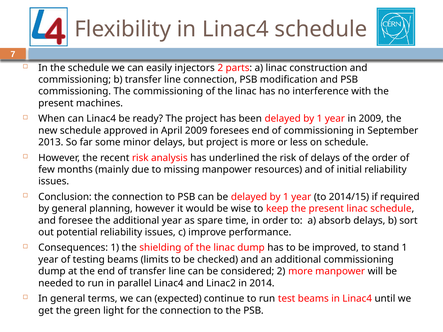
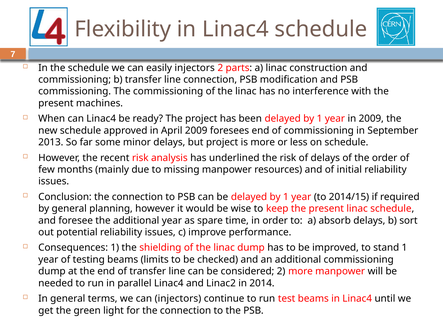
can expected: expected -> injectors
